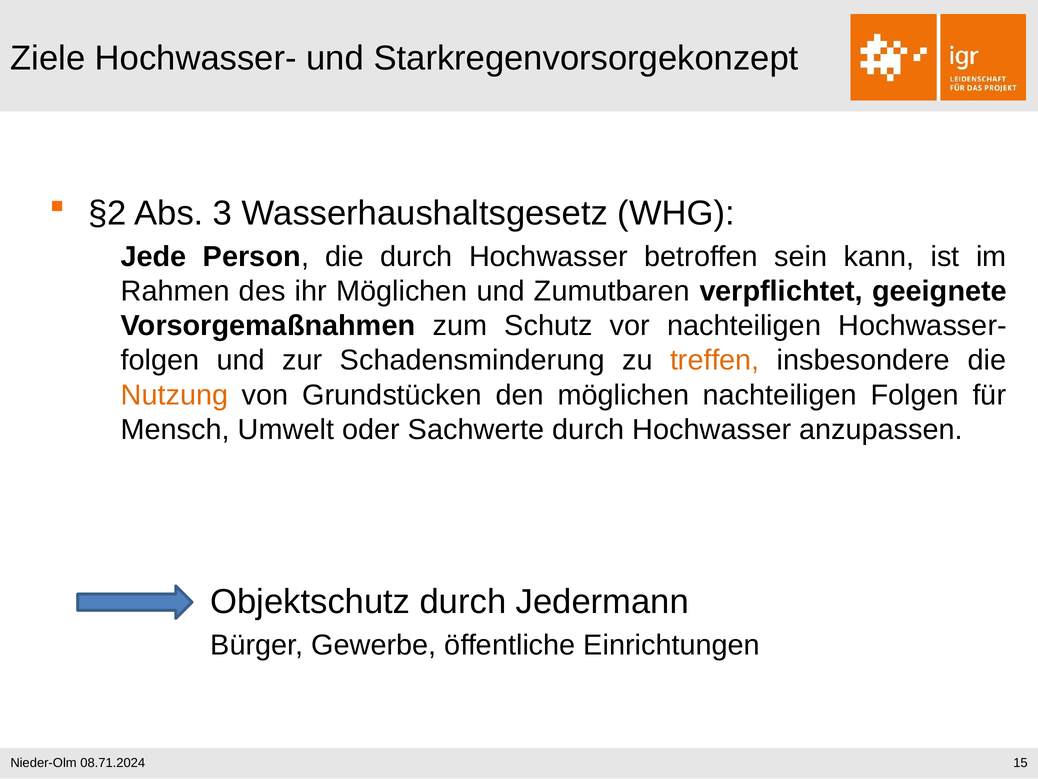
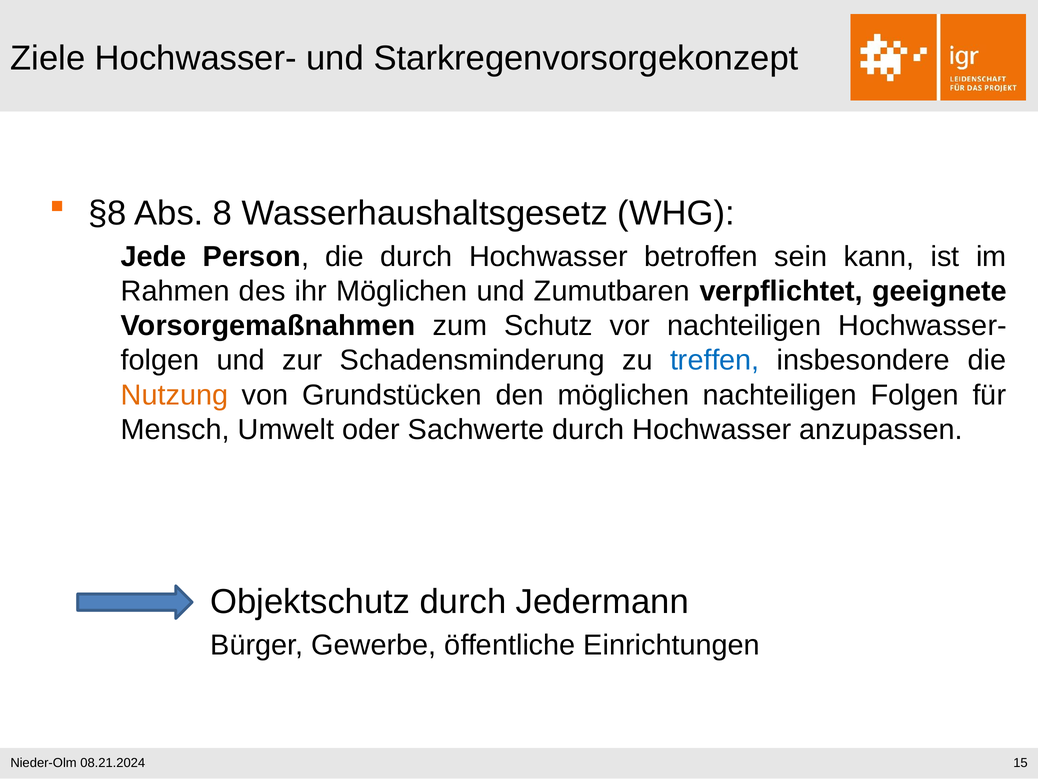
§2: §2 -> §8
3: 3 -> 8
treffen colour: orange -> blue
08.71.2024: 08.71.2024 -> 08.21.2024
